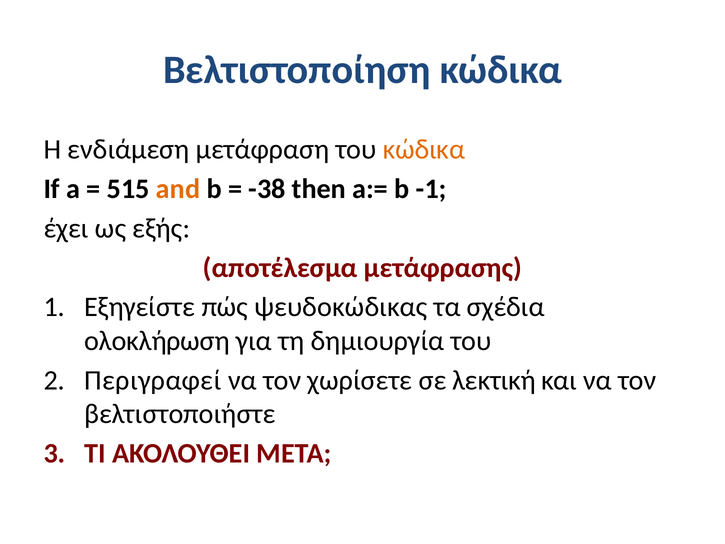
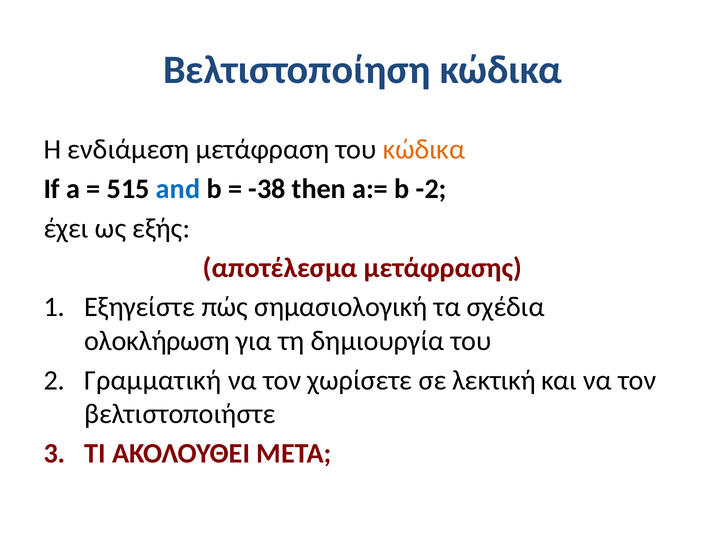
and colour: orange -> blue
-1: -1 -> -2
ψευδοκώδικας: ψευδοκώδικας -> σημασιολογική
Περιγραφεί: Περιγραφεί -> Γραμματική
